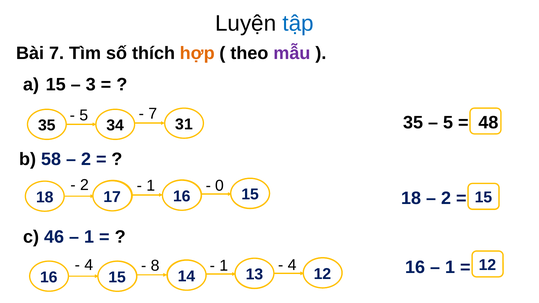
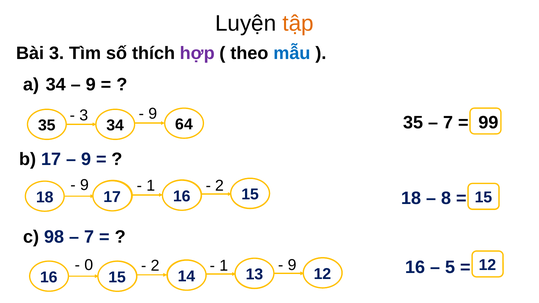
tập colour: blue -> orange
Bài 7: 7 -> 3
hợp colour: orange -> purple
mẫu colour: purple -> blue
15 at (56, 85): 15 -> 34
3 at (91, 85): 3 -> 9
5 at (84, 115): 5 -> 3
7 at (153, 114): 7 -> 9
5 at (448, 123): 5 -> 7
48: 48 -> 99
31: 31 -> 64
b 58: 58 -> 17
2 at (86, 159): 2 -> 9
2 at (84, 185): 2 -> 9
0 at (220, 186): 0 -> 2
2 at (446, 198): 2 -> 8
46: 46 -> 98
1 at (89, 237): 1 -> 7
4 at (89, 265): 4 -> 0
8 at (155, 266): 8 -> 2
4 at (292, 265): 4 -> 9
1 at (450, 267): 1 -> 5
